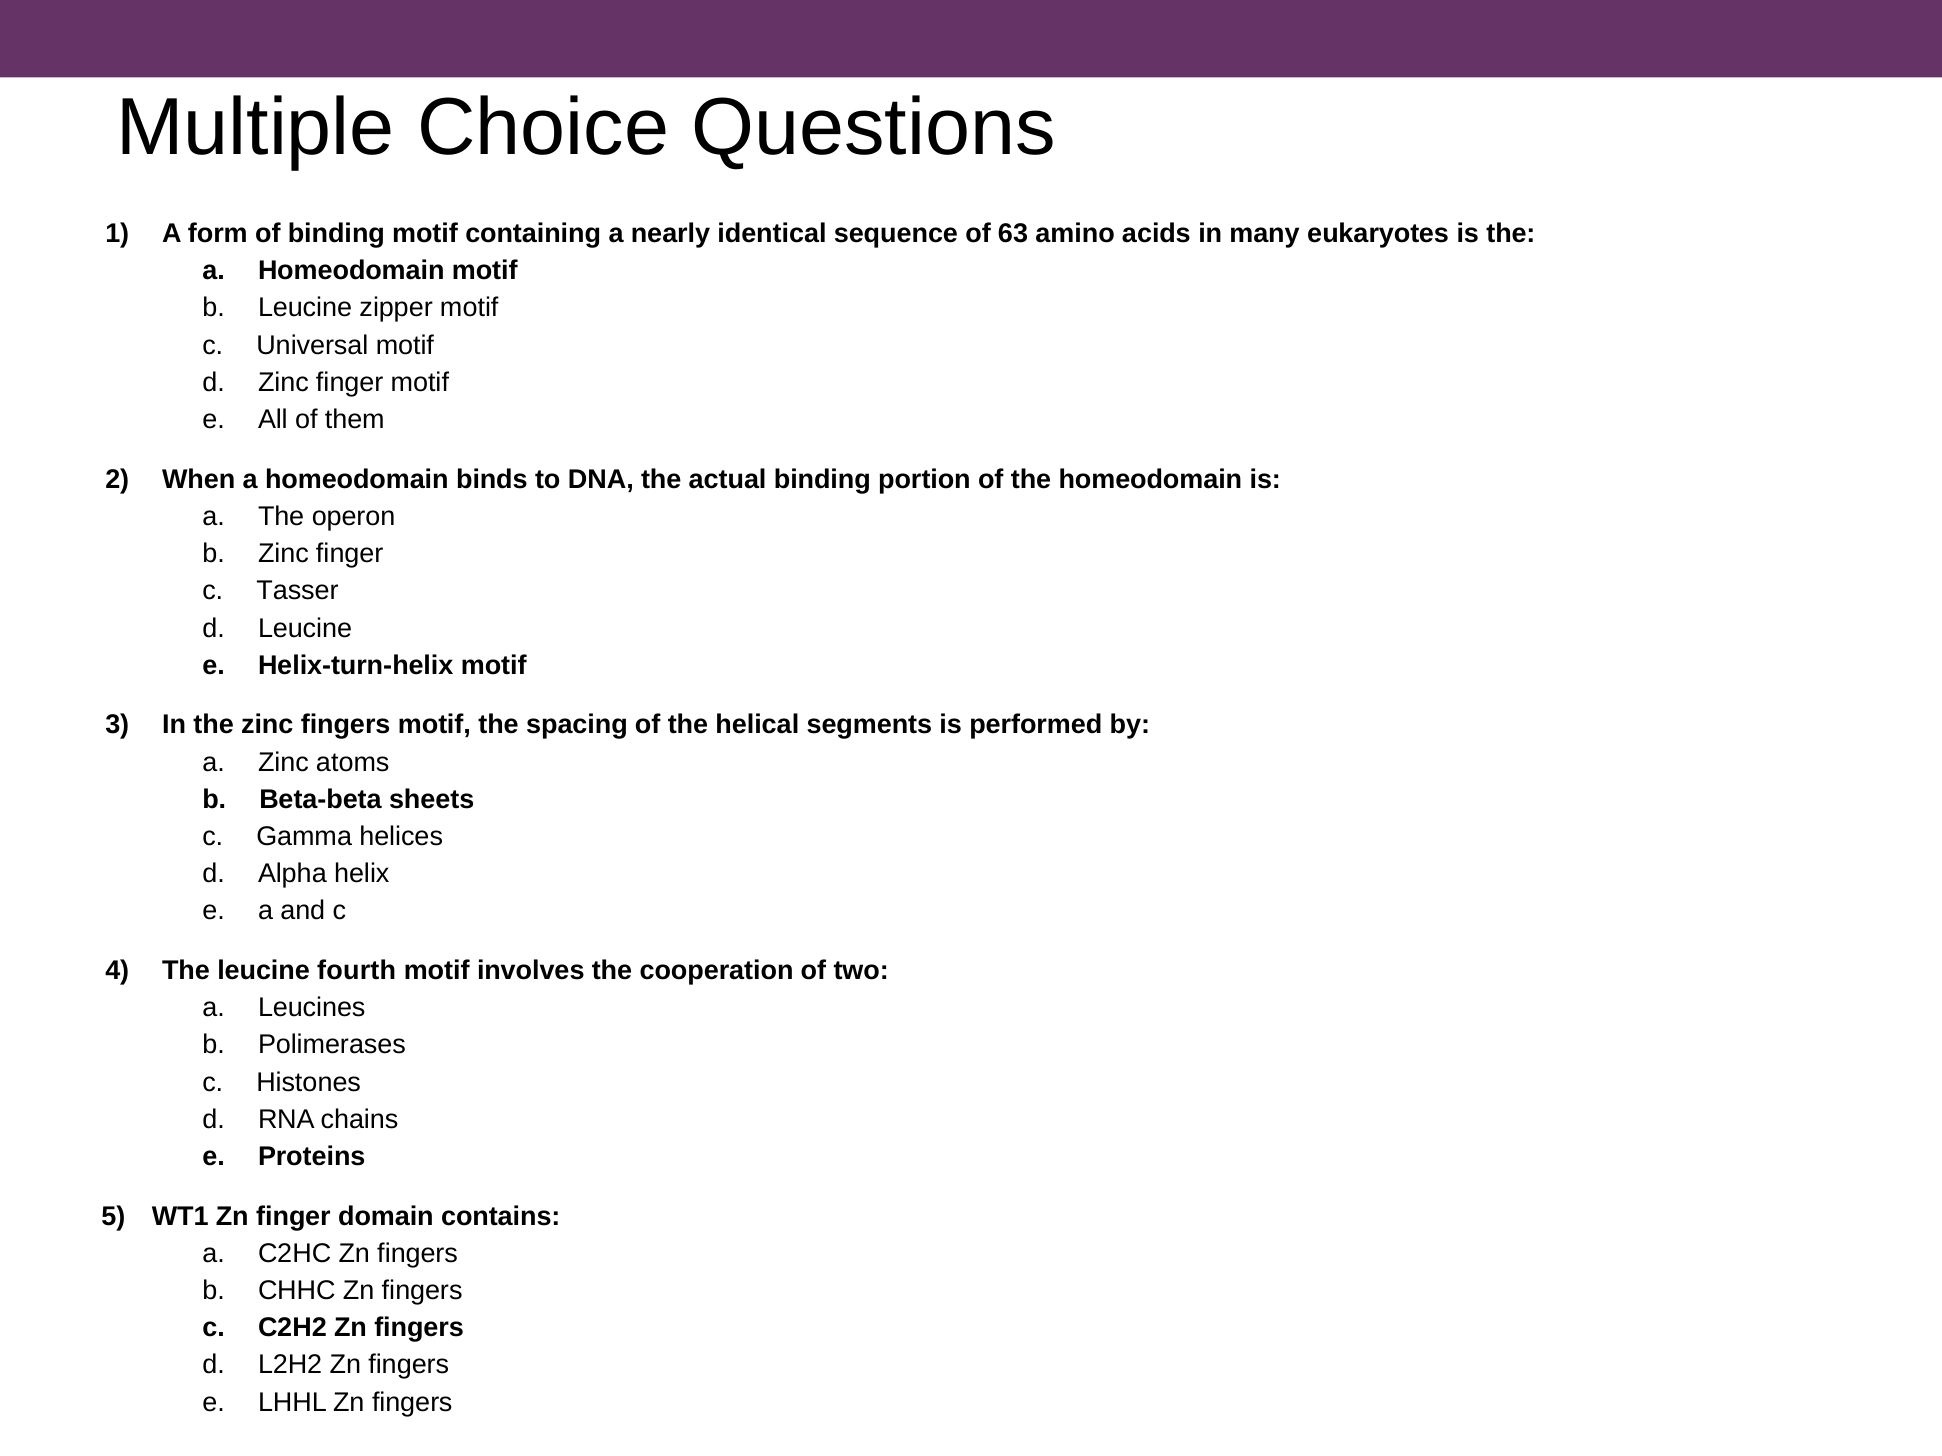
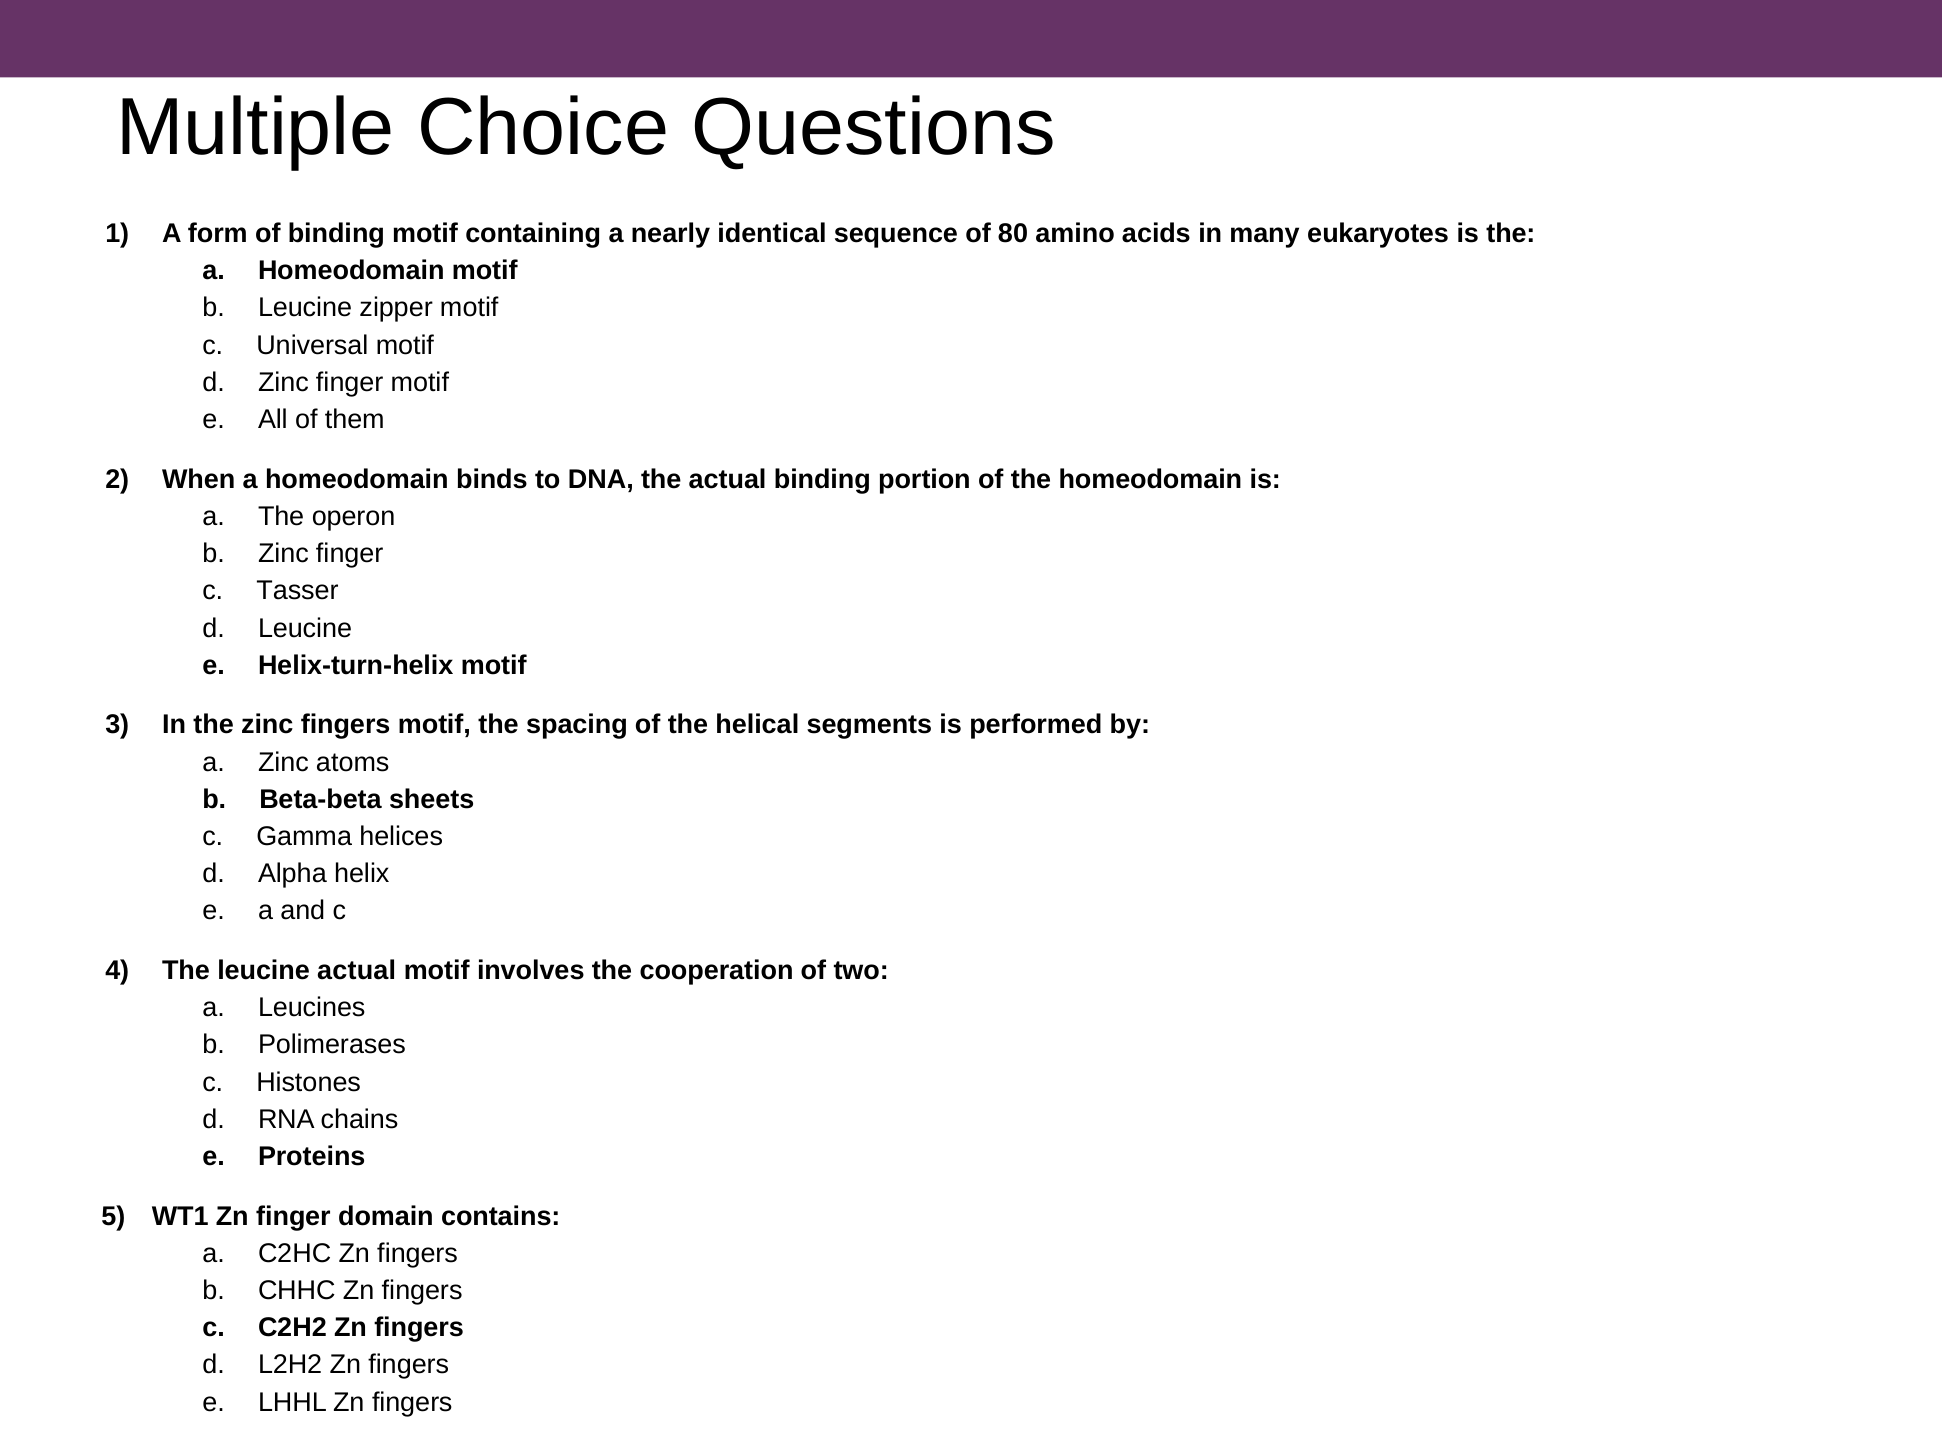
63: 63 -> 80
leucine fourth: fourth -> actual
